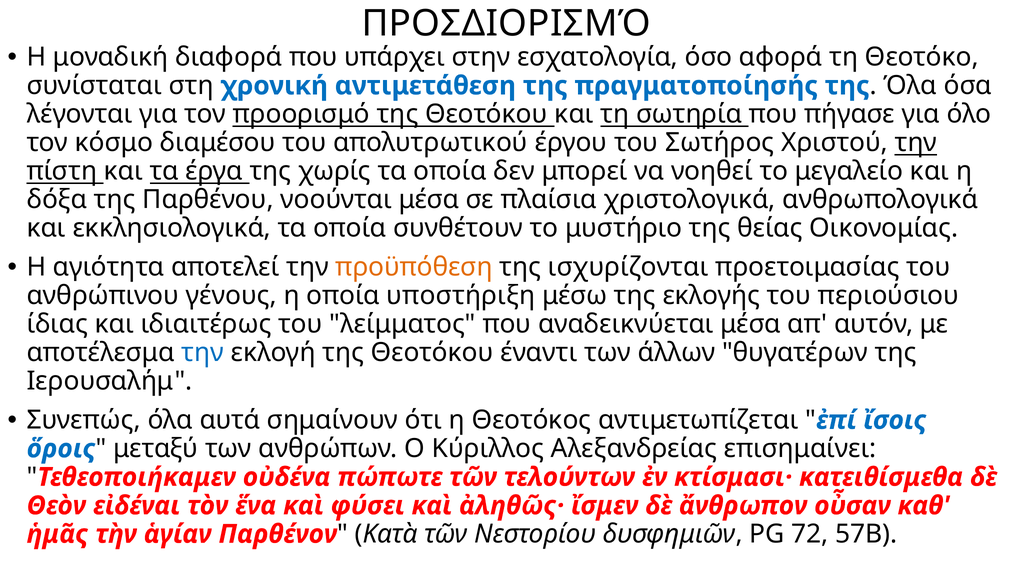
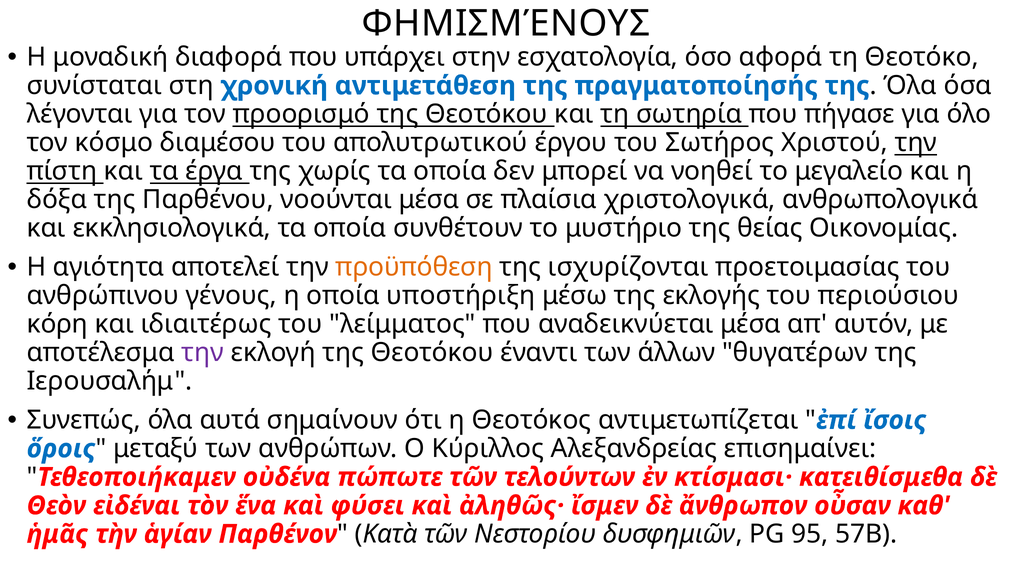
ΠΡΟΣΔΙΟΡΙΣΜΌ: ΠΡΟΣΔΙΟΡΙΣΜΌ -> ΦΗΜΙΣΜΈΝΟΥΣ
ίδιας: ίδιας -> κόρη
την at (203, 353) colour: blue -> purple
72: 72 -> 95
